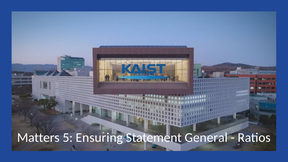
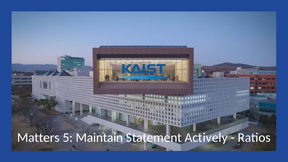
Ensuring: Ensuring -> Maintain
General: General -> Actively
